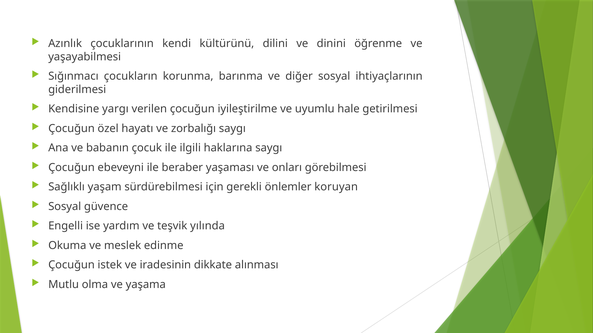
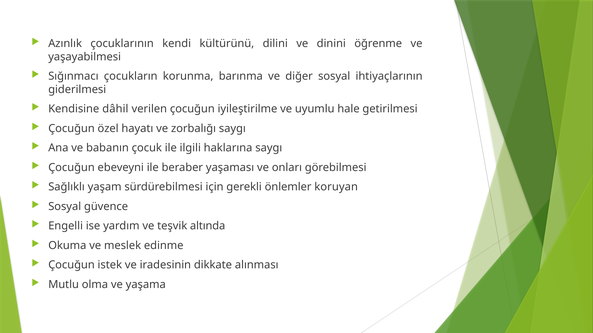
yargı: yargı -> dâhil
yılında: yılında -> altında
